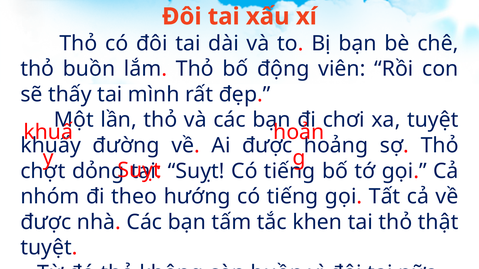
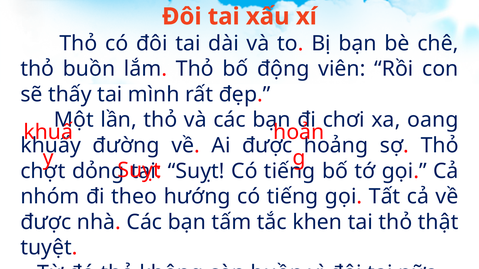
xa tuyệt: tuyệt -> oang
